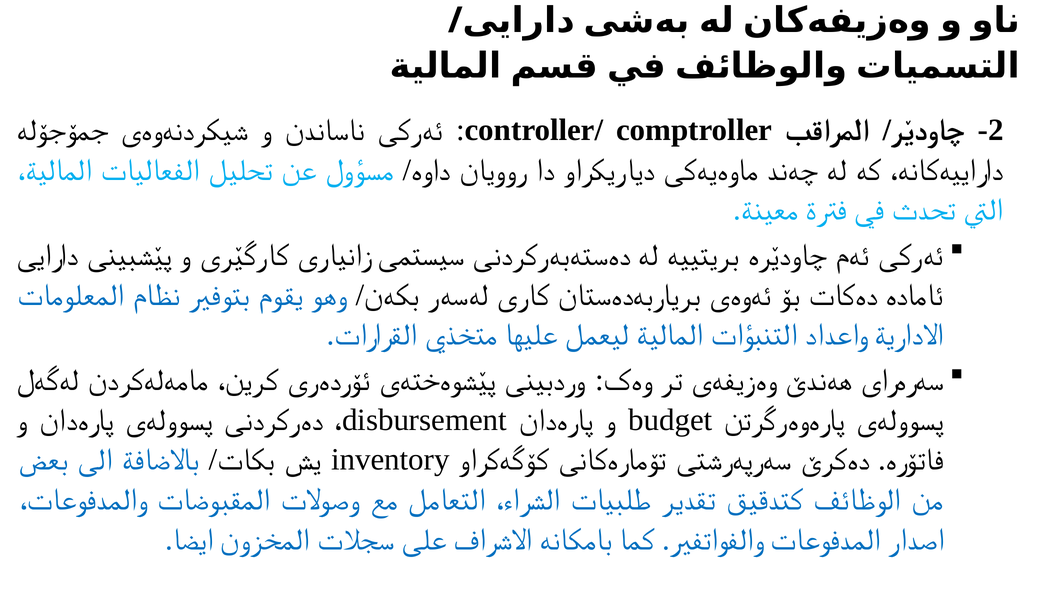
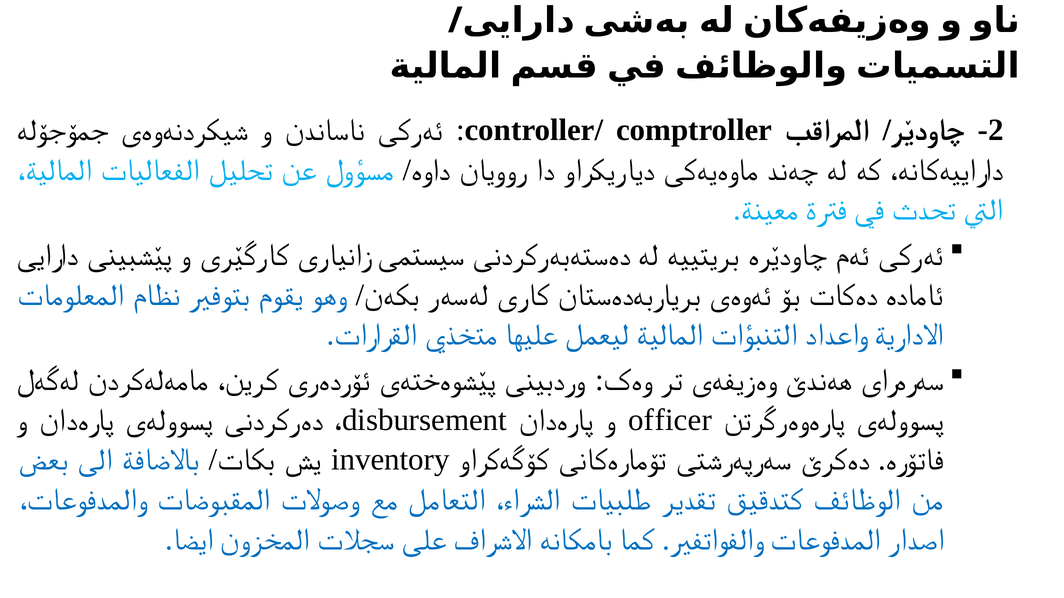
budget: budget -> officer
